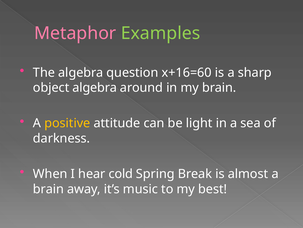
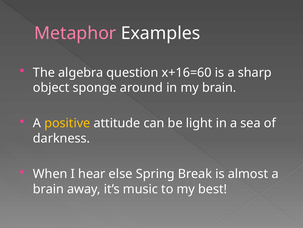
Examples colour: light green -> white
object algebra: algebra -> sponge
cold: cold -> else
